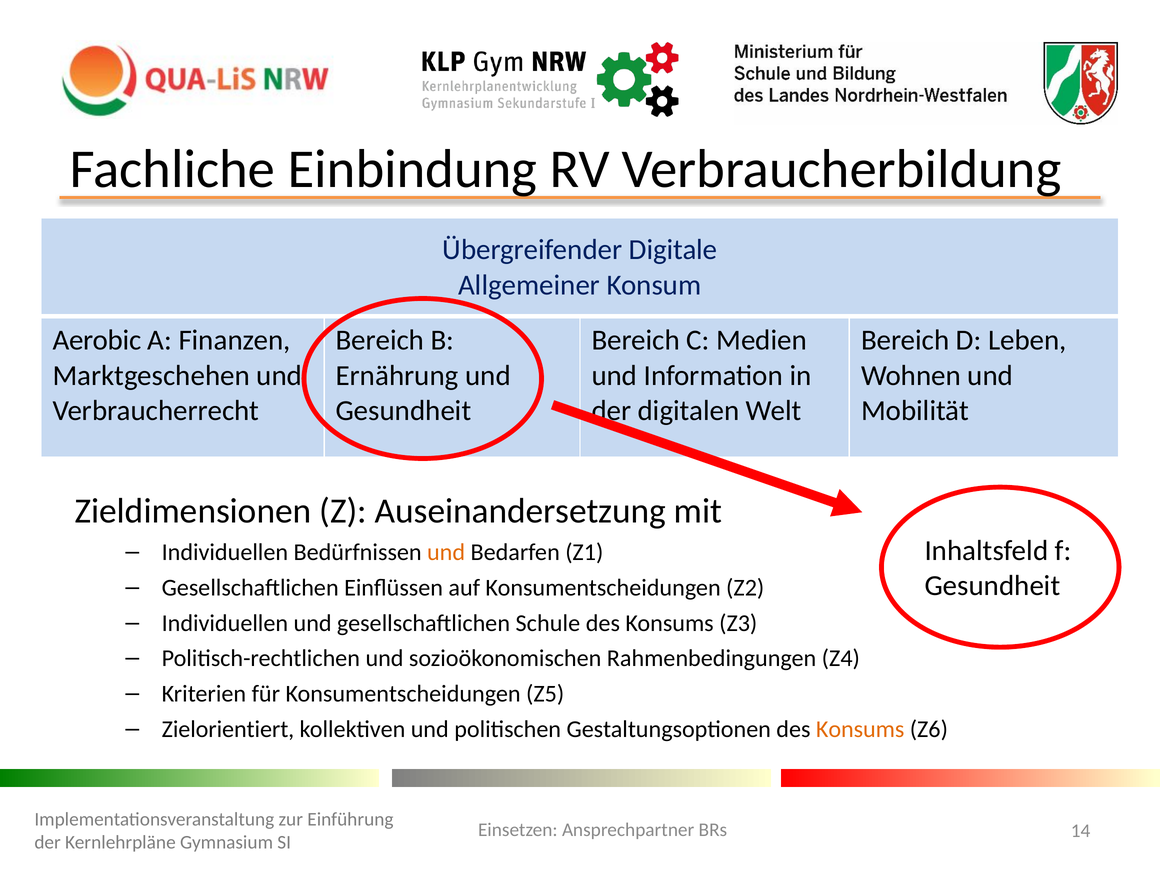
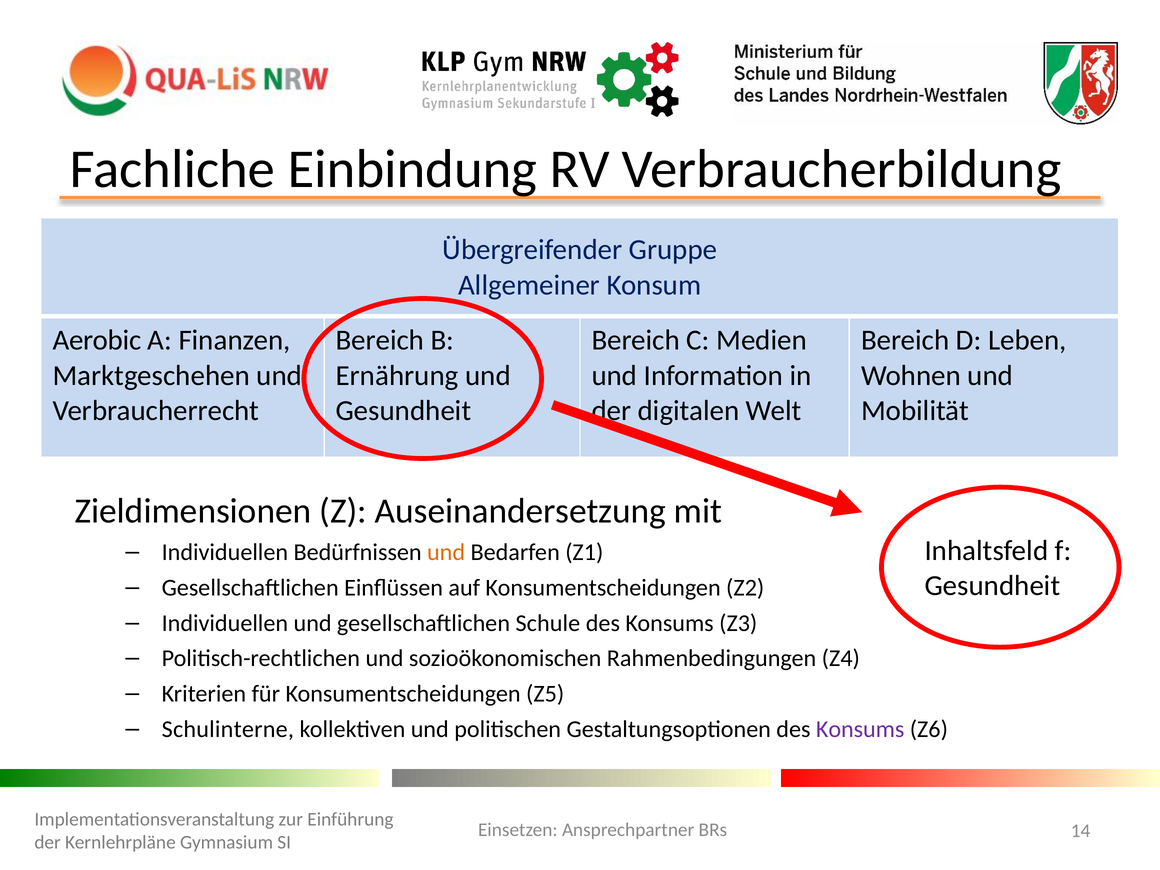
Digitale: Digitale -> Gruppe
Zielorientiert: Zielorientiert -> Schulinterne
Konsums at (860, 729) colour: orange -> purple
